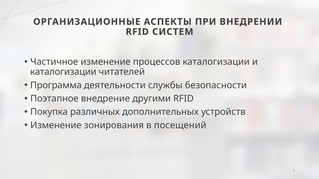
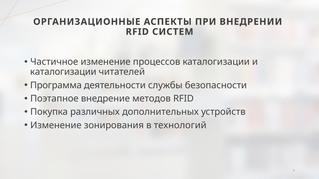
другими: другими -> методов
посещений: посещений -> технологий
